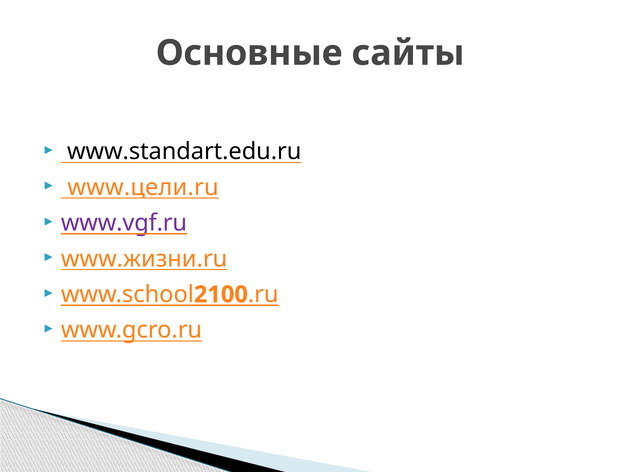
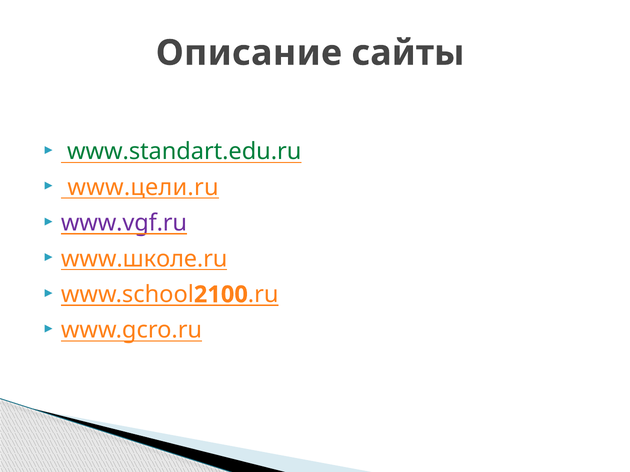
Основные: Основные -> Описание
www.standart.edu.ru colour: black -> green
www.жизни.ru: www.жизни.ru -> www.школе.ru
